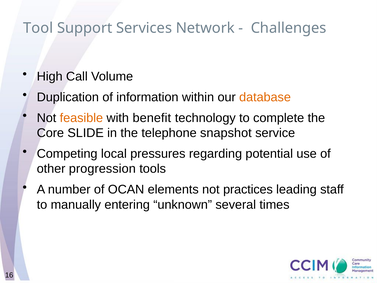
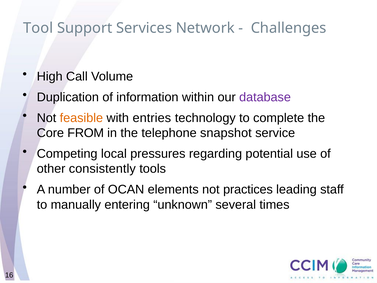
database colour: orange -> purple
benefit: benefit -> entries
SLIDE: SLIDE -> FROM
progression: progression -> consistently
